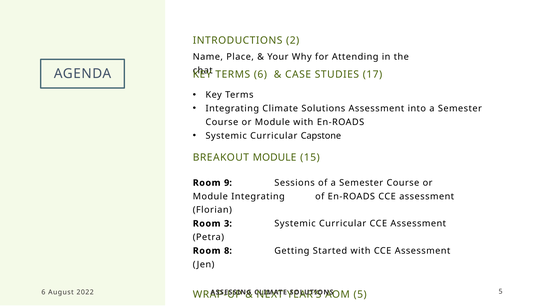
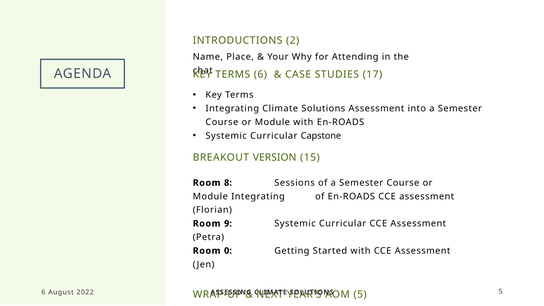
BREAKOUT MODULE: MODULE -> VERSION
9: 9 -> 8
3: 3 -> 9
8: 8 -> 0
